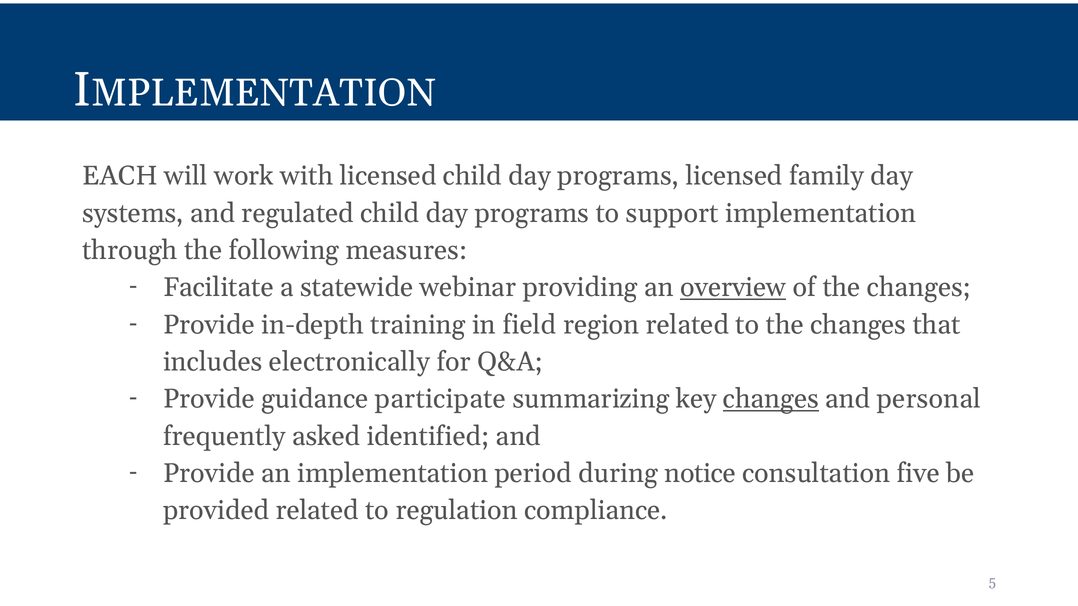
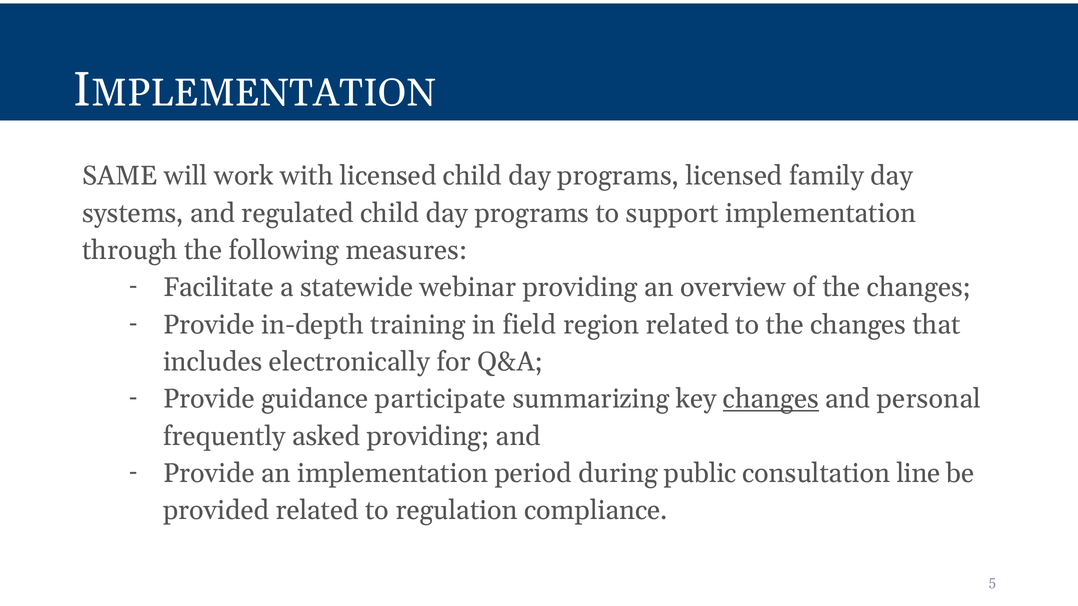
EACH: EACH -> SAME
overview underline: present -> none
asked identified: identified -> providing
notice: notice -> public
five: five -> line
